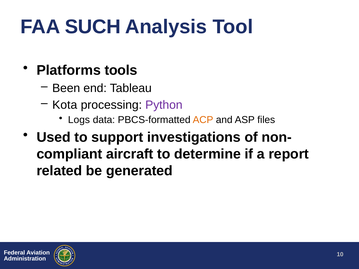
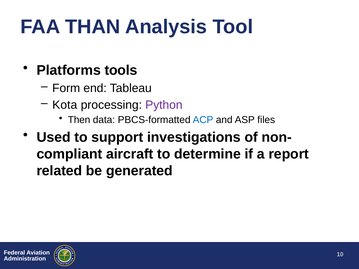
SUCH: SUCH -> THAN
Been: Been -> Form
Logs: Logs -> Then
ACP colour: orange -> blue
